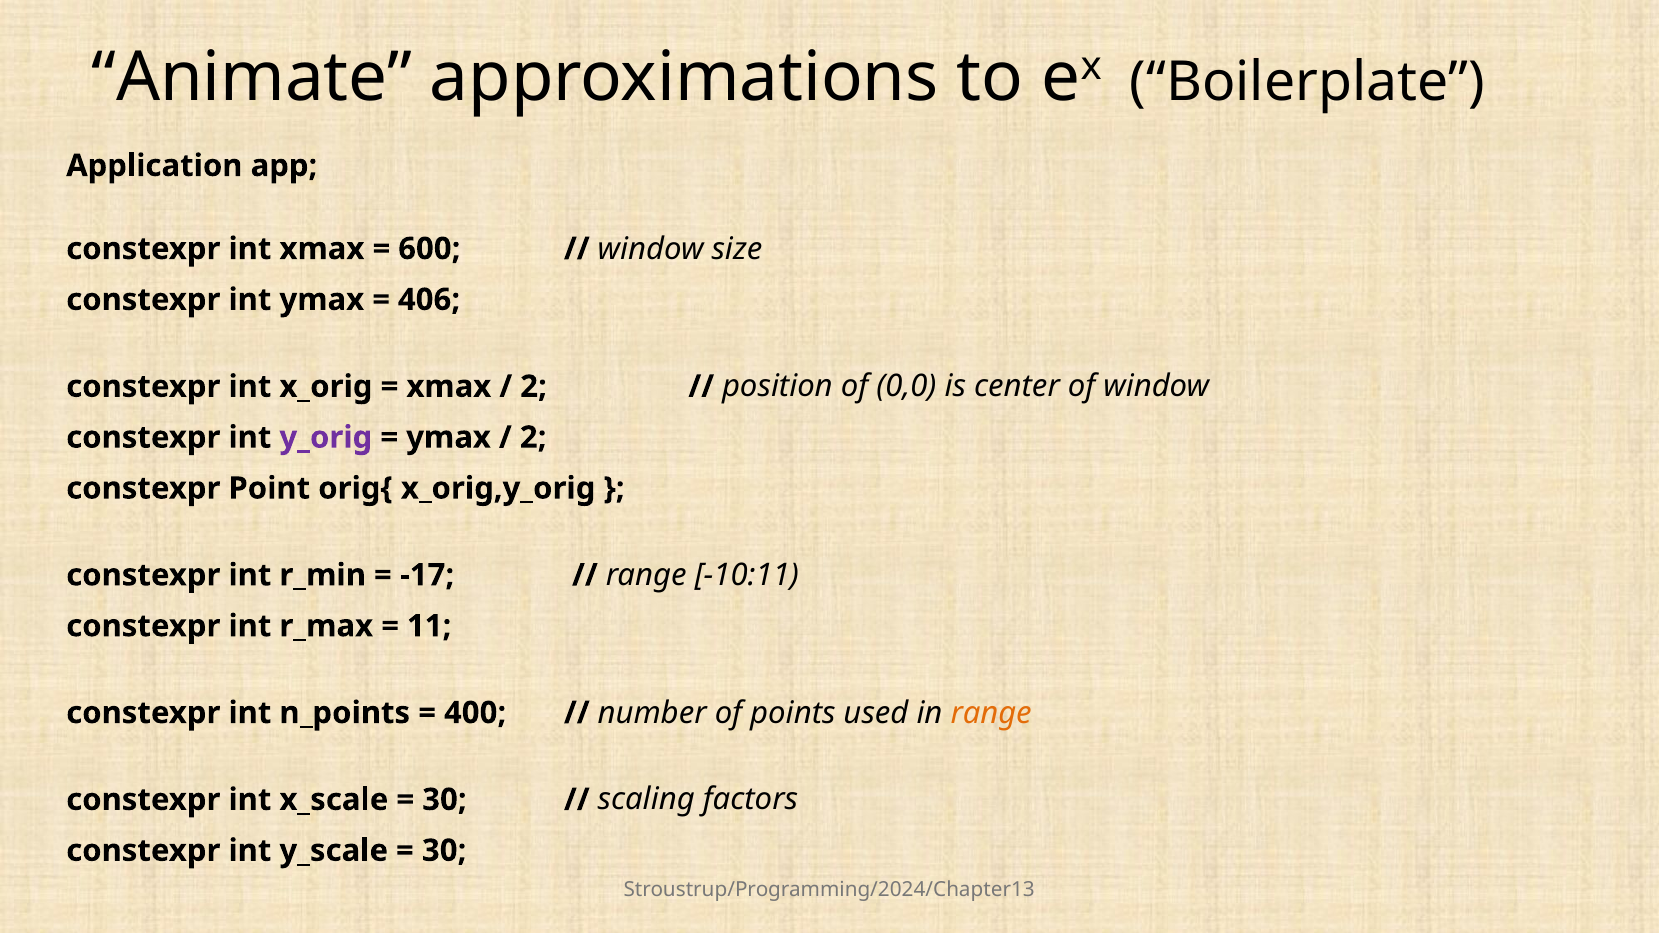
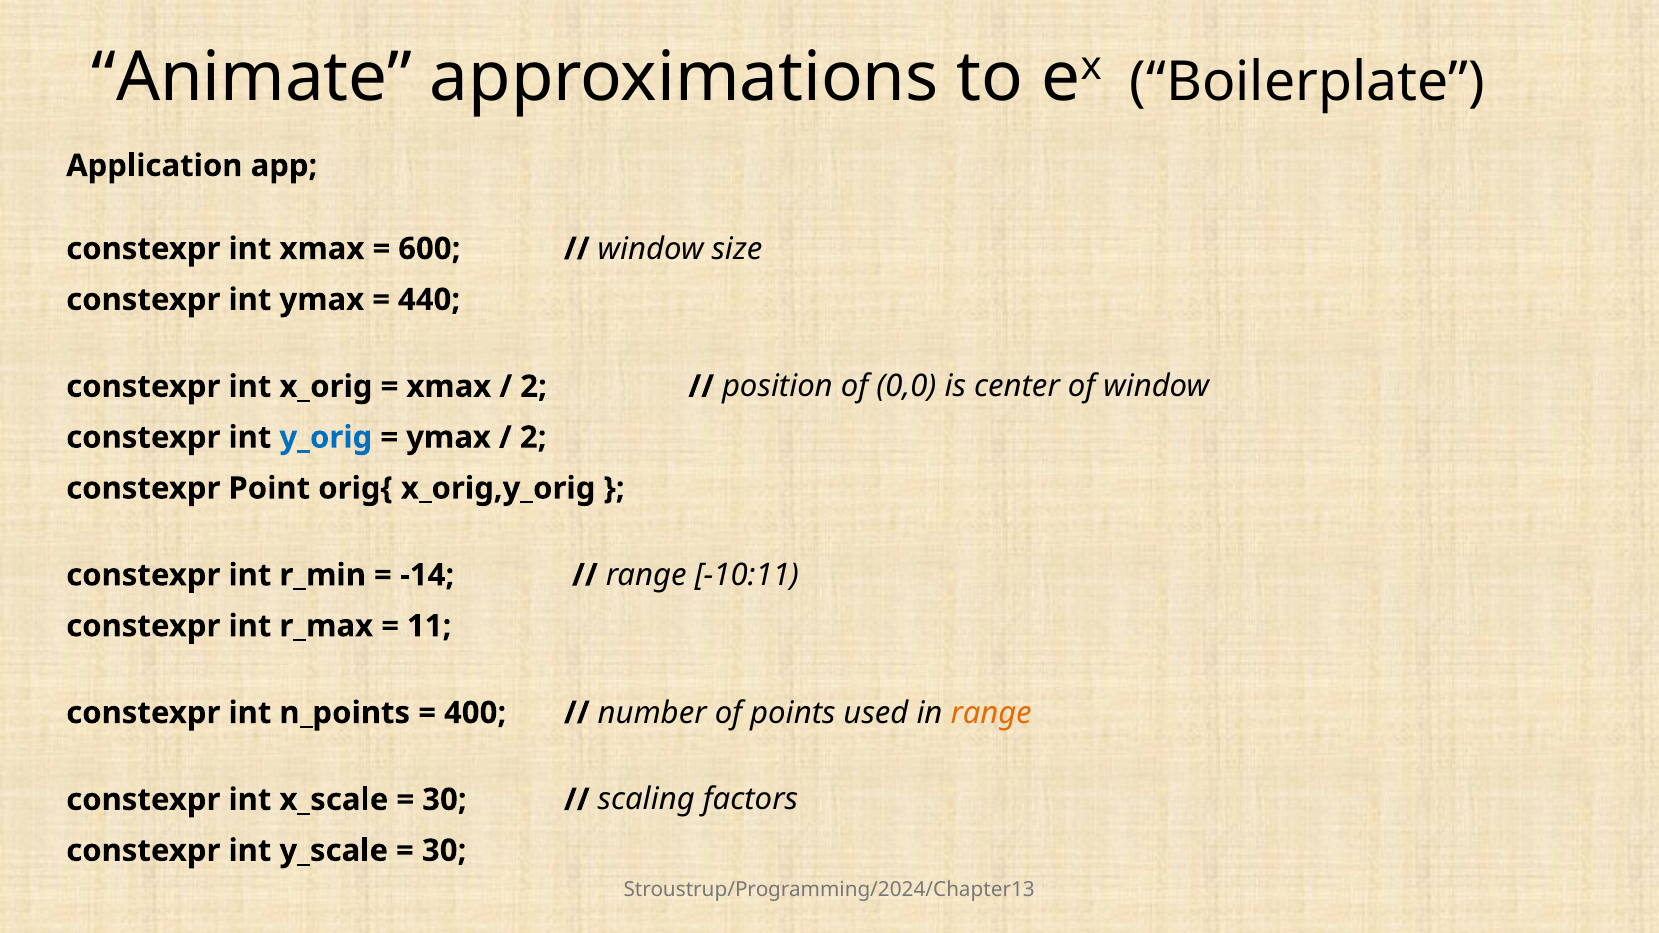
406: 406 -> 440
y_orig colour: purple -> blue
-17: -17 -> -14
